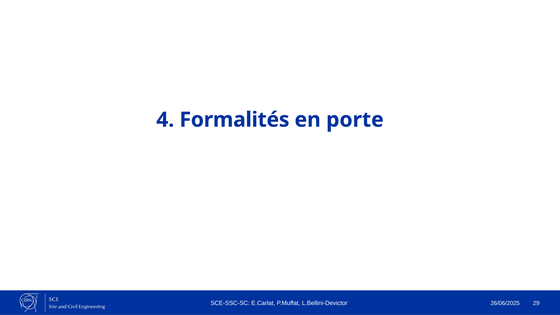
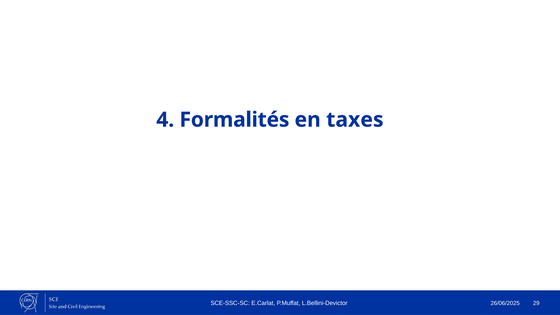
porte: porte -> taxes
